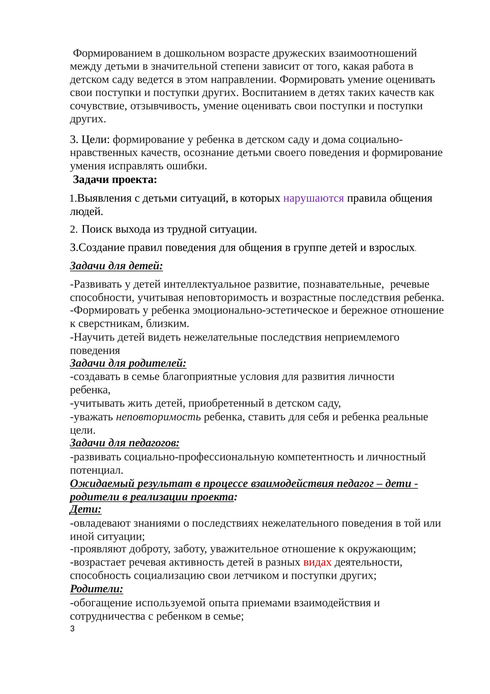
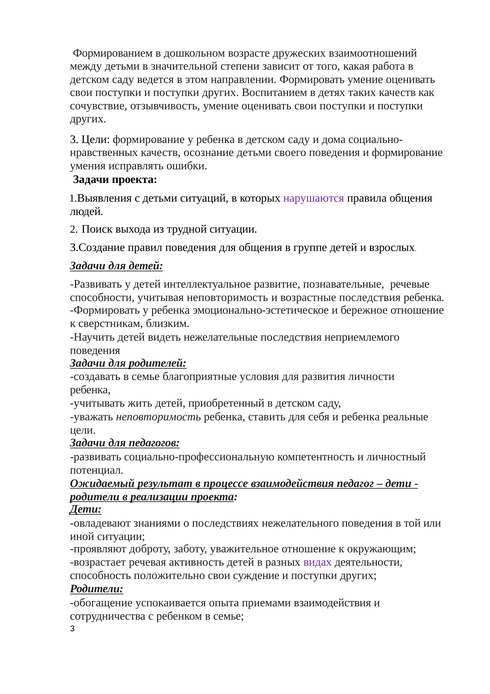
видах colour: red -> purple
социализацию: социализацию -> положительно
летчиком: летчиком -> суждение
используемой: используемой -> успокаивается
